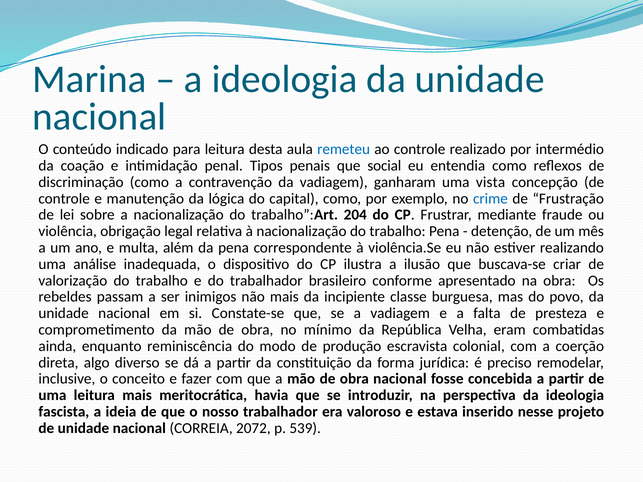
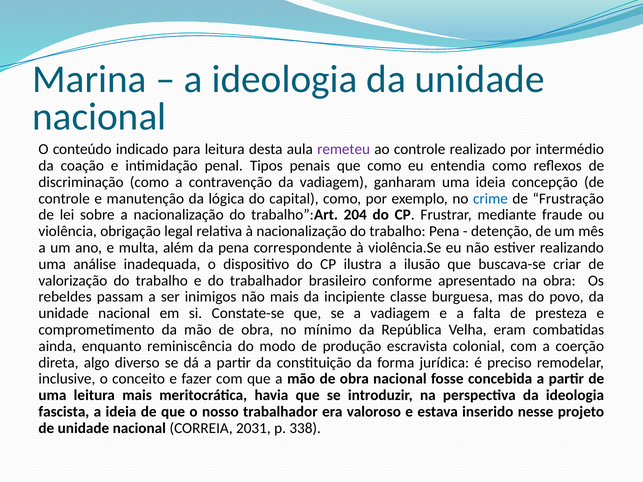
remeteu colour: blue -> purple
que social: social -> como
uma vista: vista -> ideia
2072: 2072 -> 2031
539: 539 -> 338
